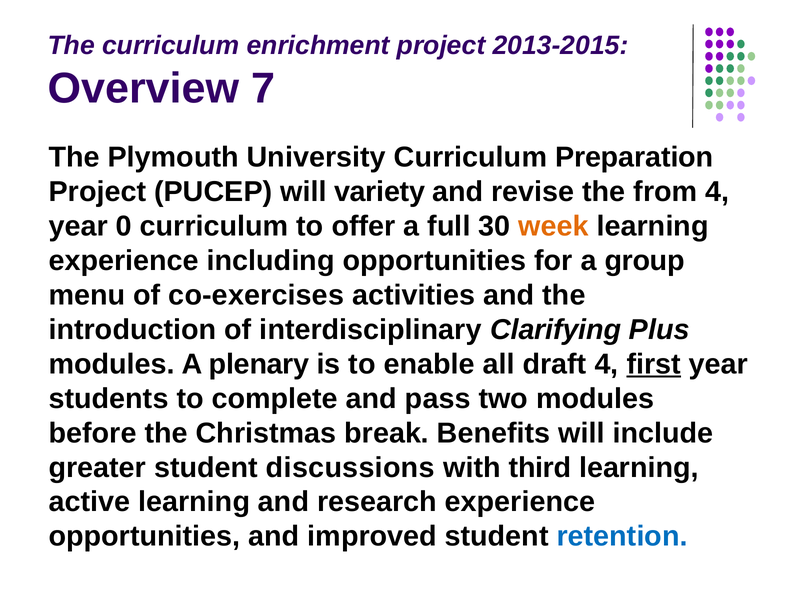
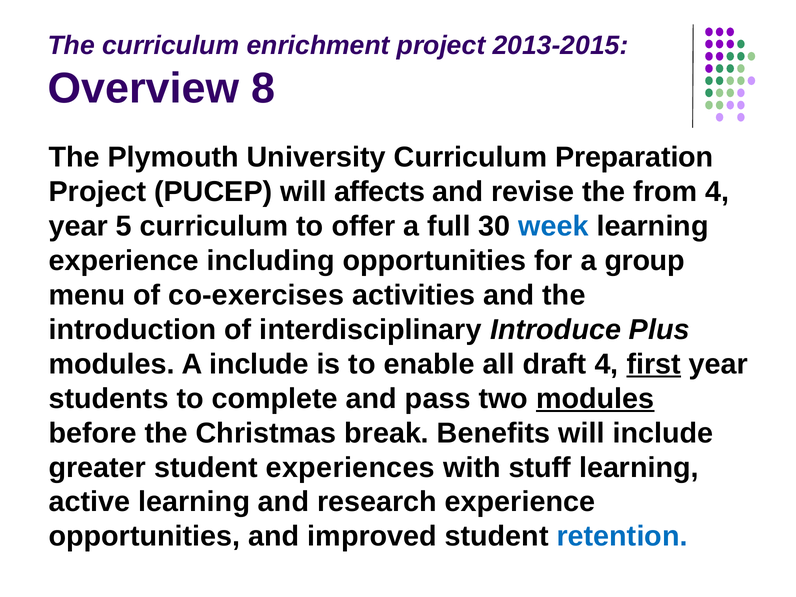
7: 7 -> 8
variety: variety -> affects
0: 0 -> 5
week colour: orange -> blue
Clarifying: Clarifying -> Introduce
A plenary: plenary -> include
modules at (595, 399) underline: none -> present
discussions: discussions -> experiences
third: third -> stuff
